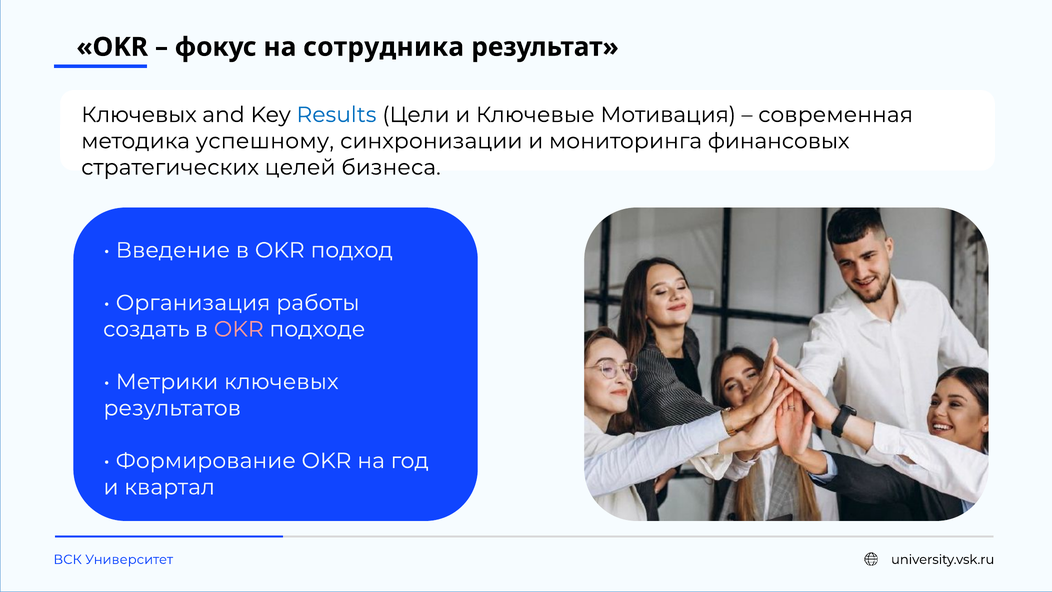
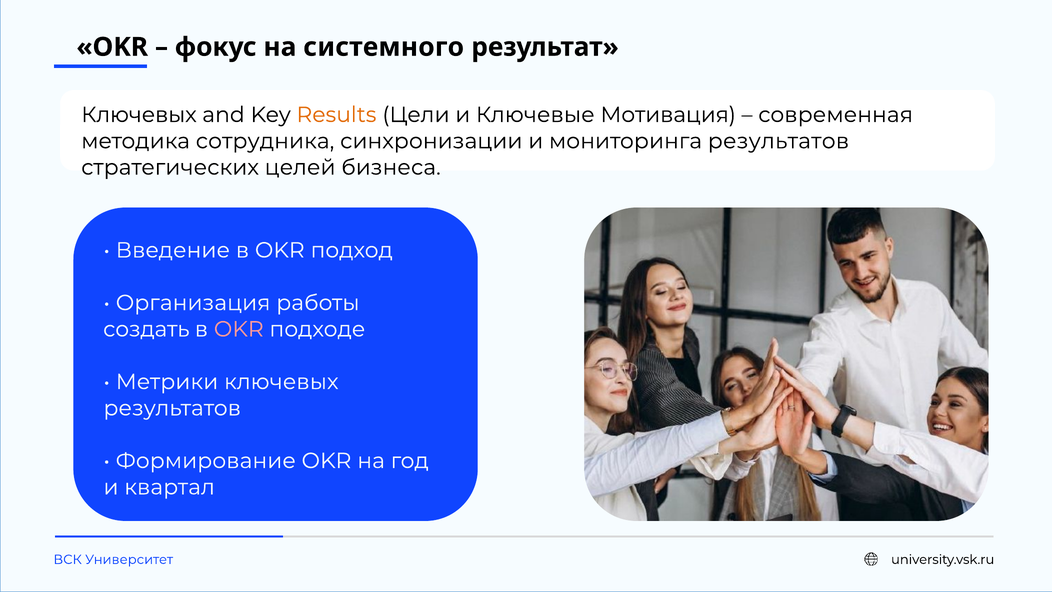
сотрудника: сотрудника -> системного
Results colour: blue -> orange
успешному: успешному -> сотрудника
мониторинга финансовых: финансовых -> результатов
